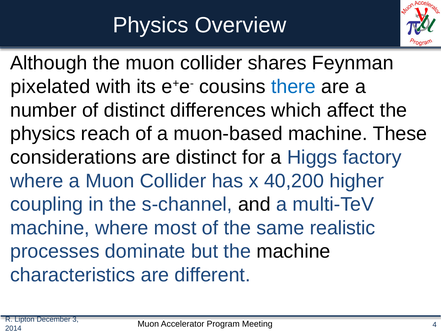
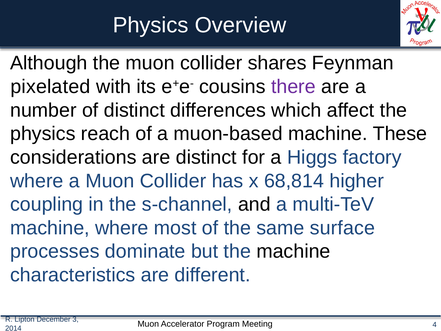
there colour: blue -> purple
40,200: 40,200 -> 68,814
realistic: realistic -> surface
